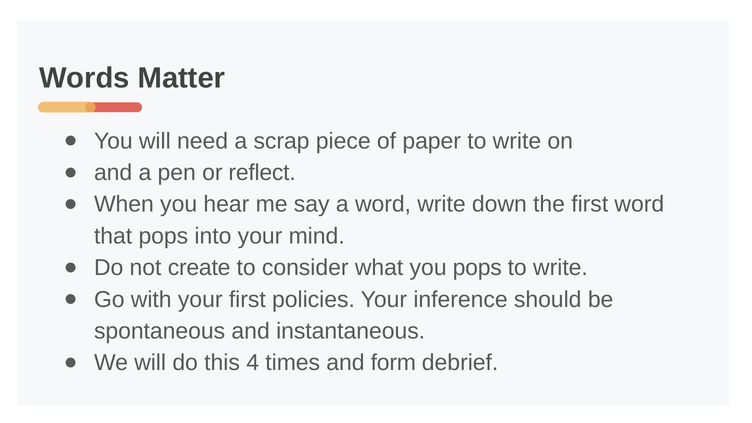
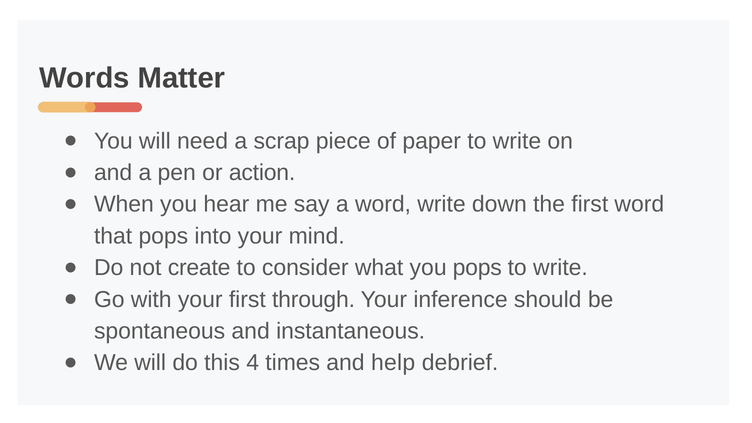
reflect: reflect -> action
policies: policies -> through
form: form -> help
